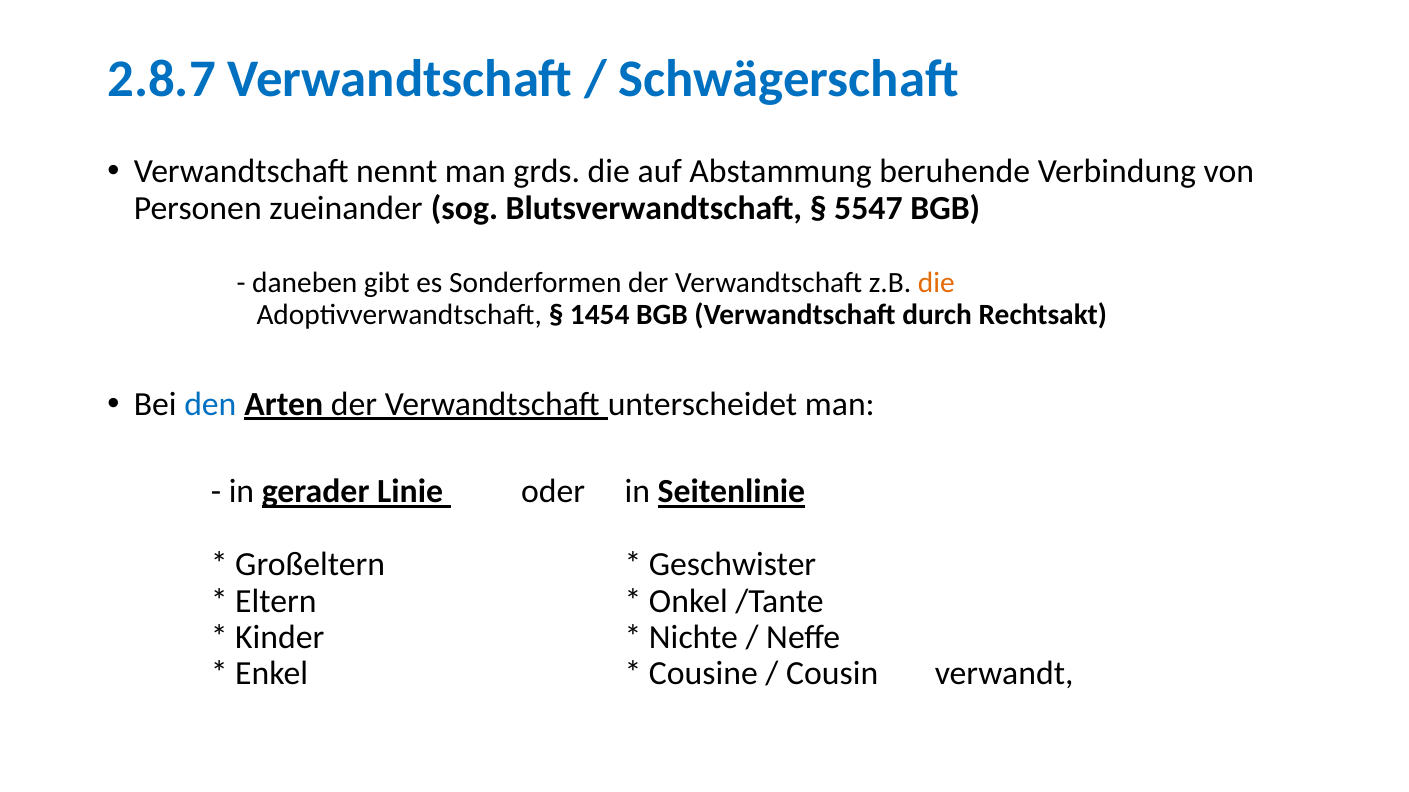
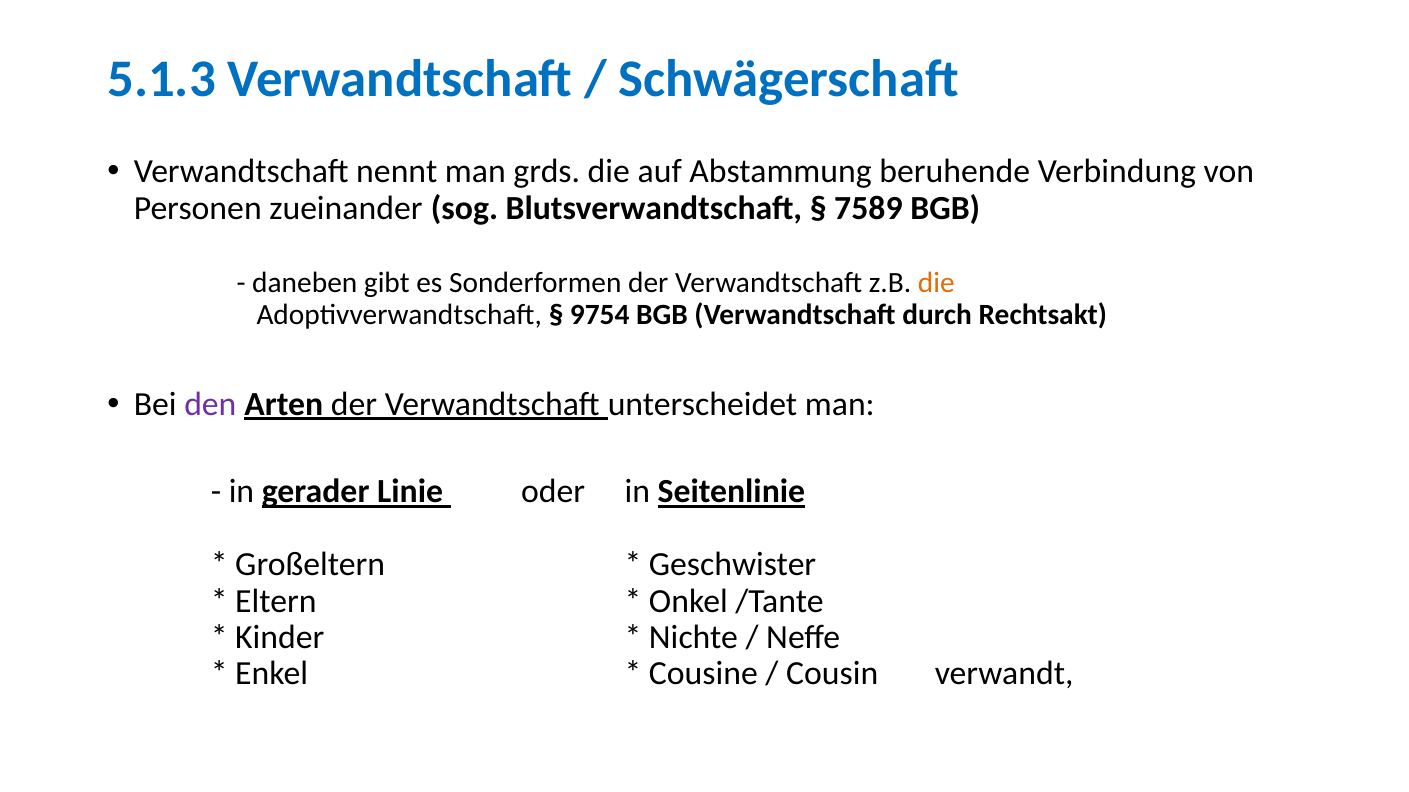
2.8.7: 2.8.7 -> 5.1.3
5547: 5547 -> 7589
1454: 1454 -> 9754
den colour: blue -> purple
